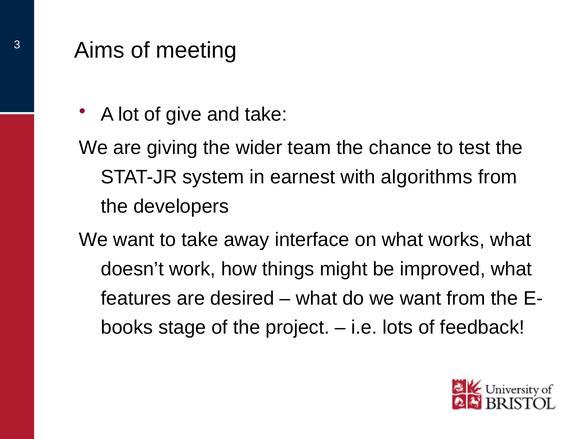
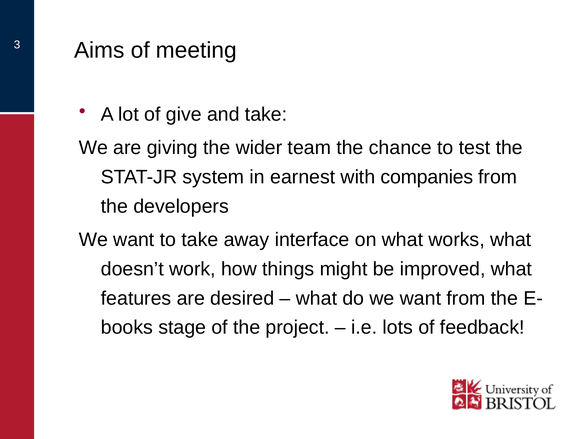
algorithms: algorithms -> companies
